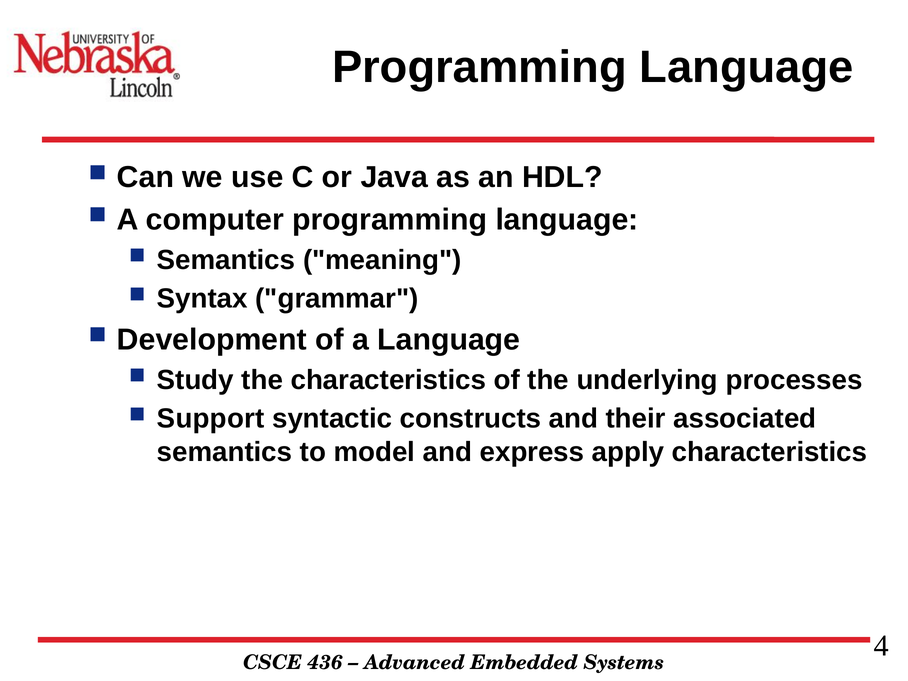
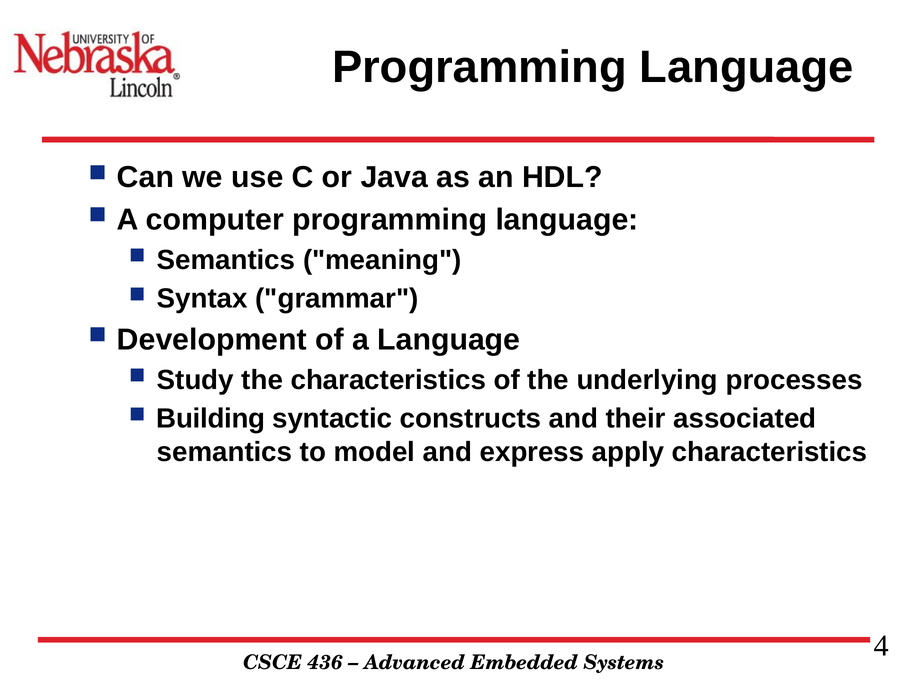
Support: Support -> Building
